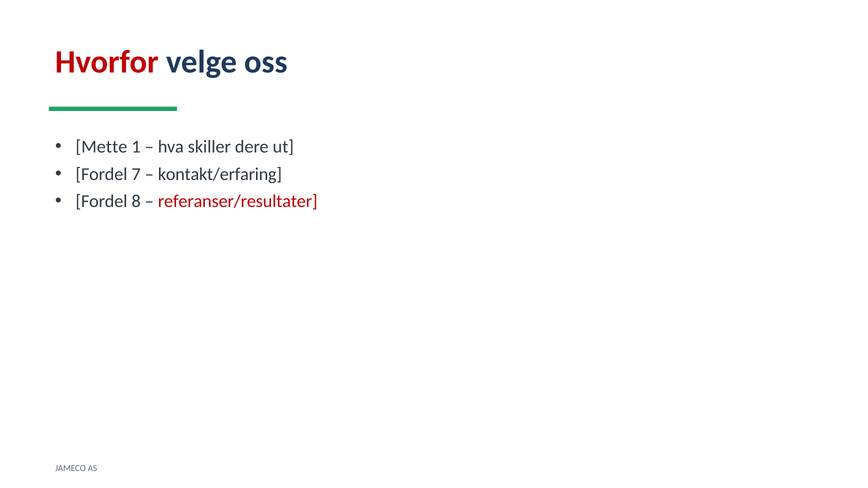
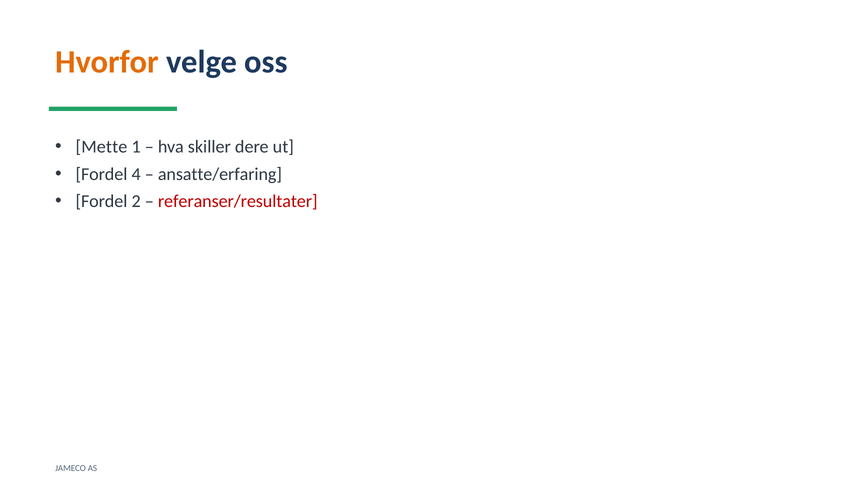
Hvorfor colour: red -> orange
7: 7 -> 4
kontakt/erfaring: kontakt/erfaring -> ansatte/erfaring
8: 8 -> 2
